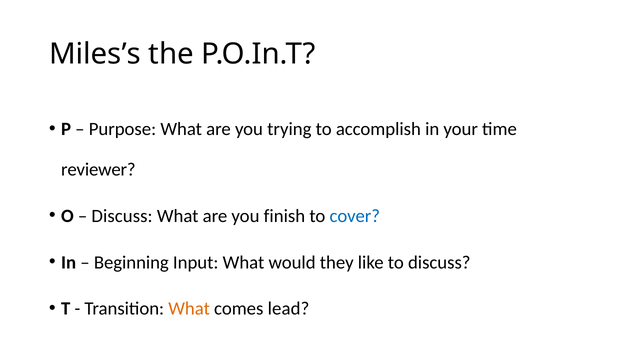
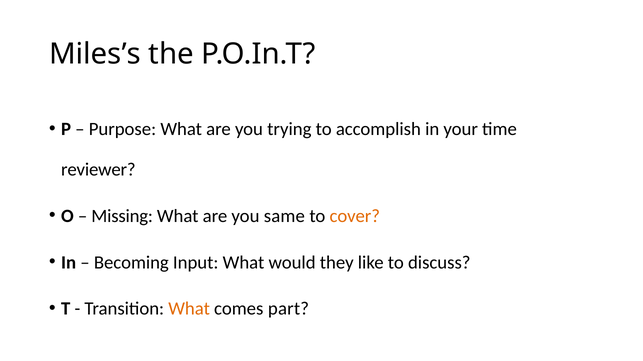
Discuss at (122, 216): Discuss -> Missing
finish: finish -> same
cover colour: blue -> orange
Beginning: Beginning -> Becoming
lead: lead -> part
